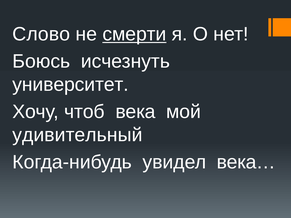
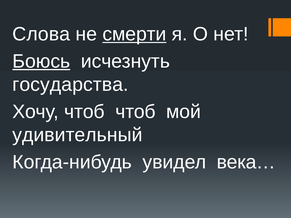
Слово: Слово -> Слова
Боюсь underline: none -> present
университет: университет -> государства
чтоб века: века -> чтоб
